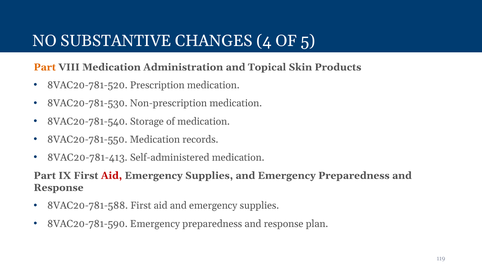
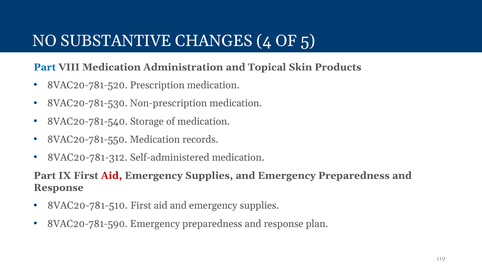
Part at (45, 67) colour: orange -> blue
8VAC20-781-413: 8VAC20-781-413 -> 8VAC20-781-312
8VAC20-781-588: 8VAC20-781-588 -> 8VAC20-781-510
